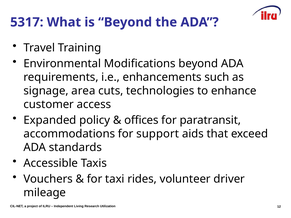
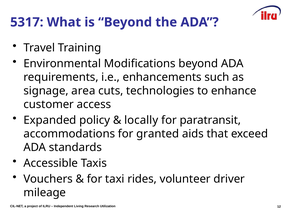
offices: offices -> locally
support: support -> granted
